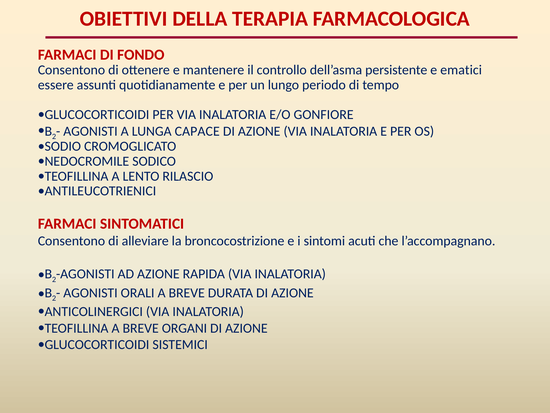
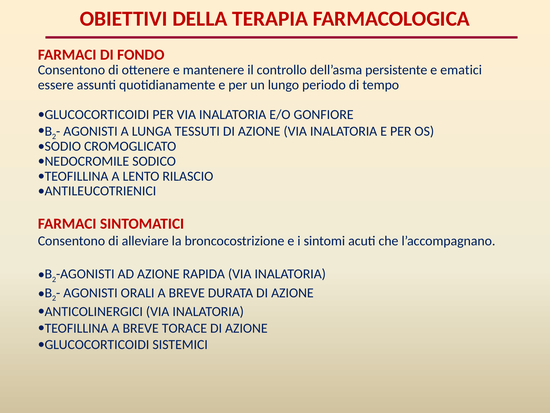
CAPACE: CAPACE -> TESSUTI
ORGANI: ORGANI -> TORACE
